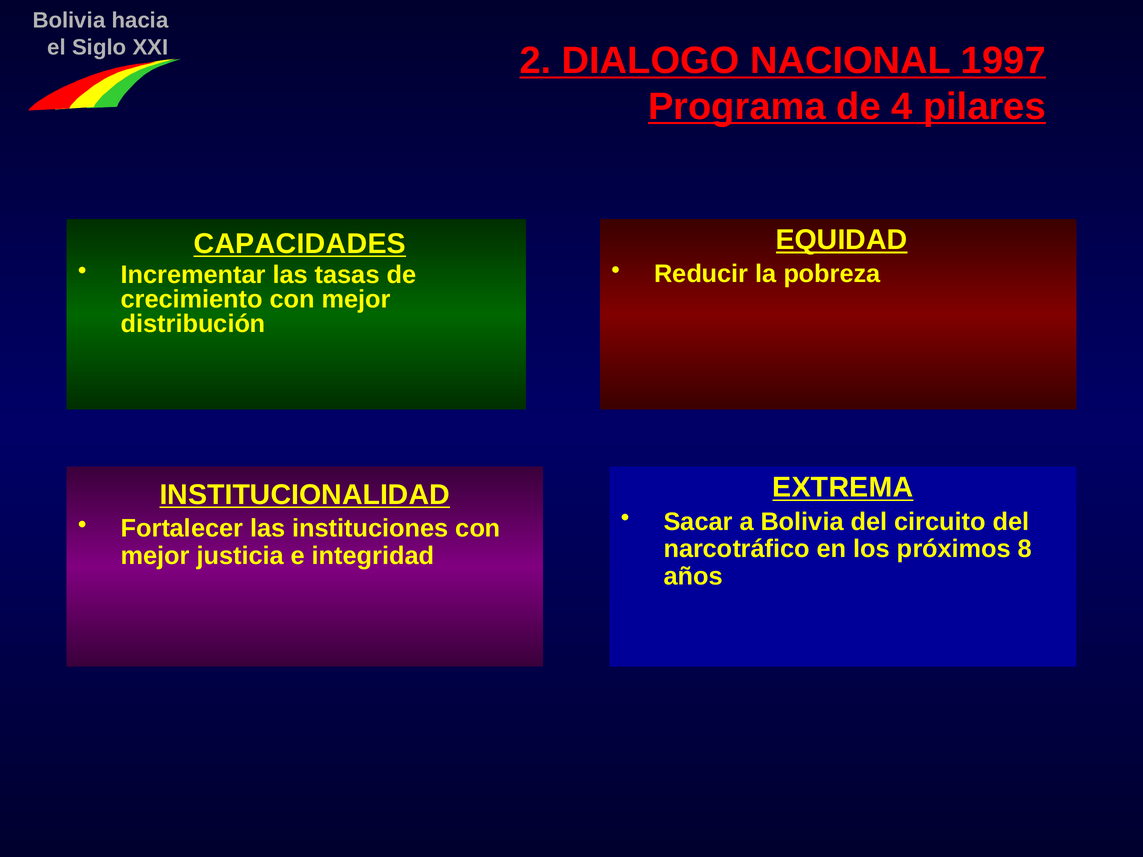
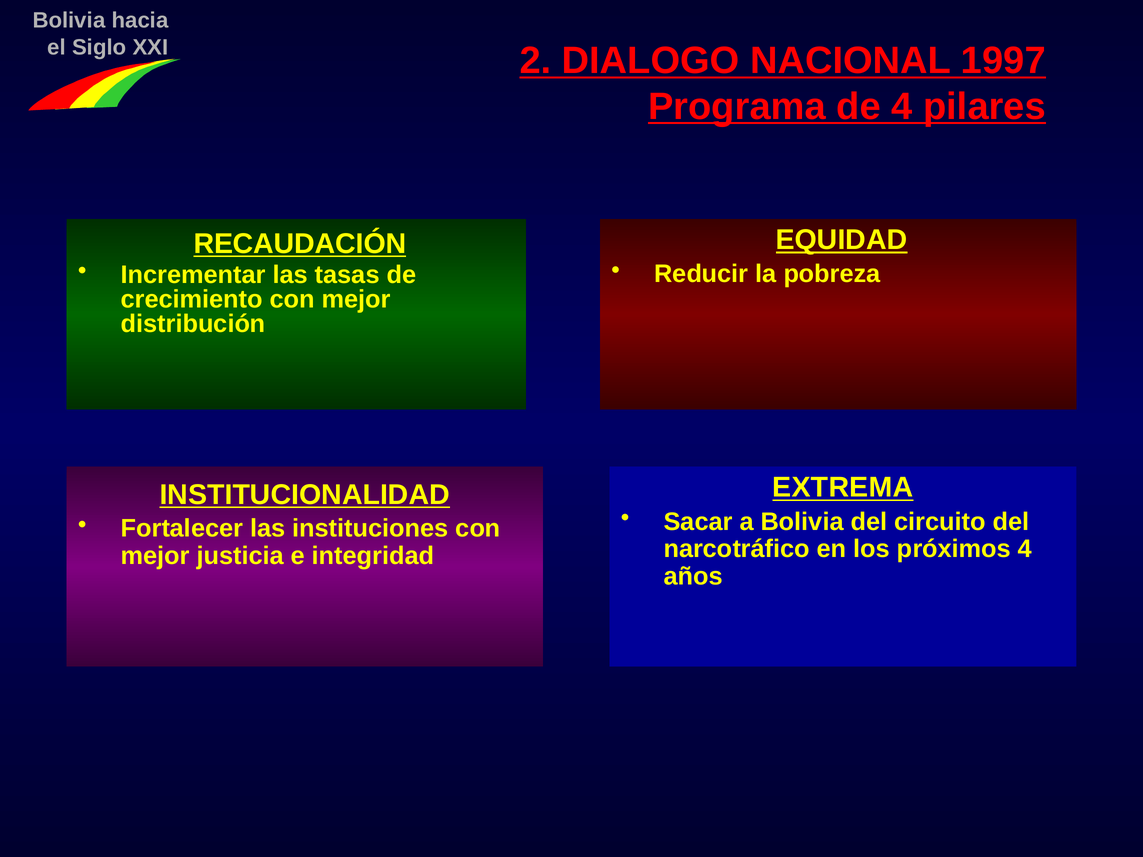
CAPACIDADES: CAPACIDADES -> RECAUDACIÓN
próximos 8: 8 -> 4
